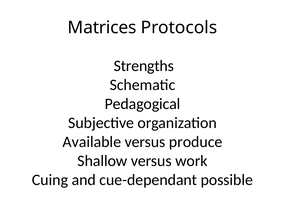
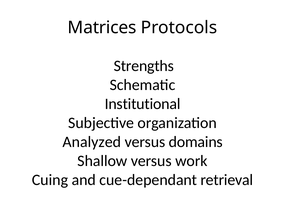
Pedagogical: Pedagogical -> Institutional
Available: Available -> Analyzed
produce: produce -> domains
possible: possible -> retrieval
